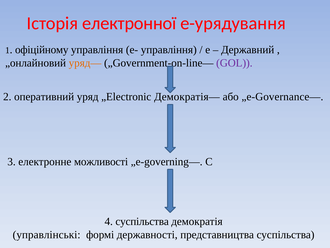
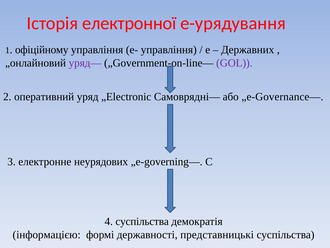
Державний: Державний -> Державних
уряд― colour: orange -> purple
Демократія―: Демократія― -> Самоврядні―
можливості: можливості -> неурядових
управлінські: управлінські -> інформацією
представництва: представництва -> представницькі
